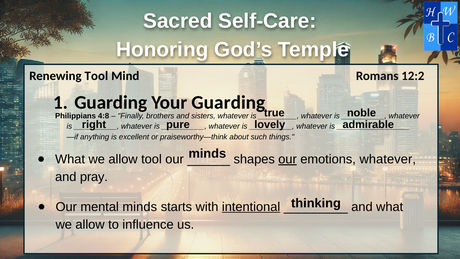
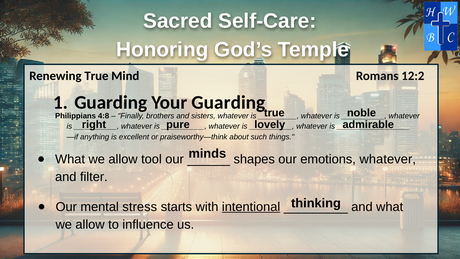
Renewing Tool: Tool -> True
our at (288, 159) underline: present -> none
pray: pray -> filter
mental minds: minds -> stress
